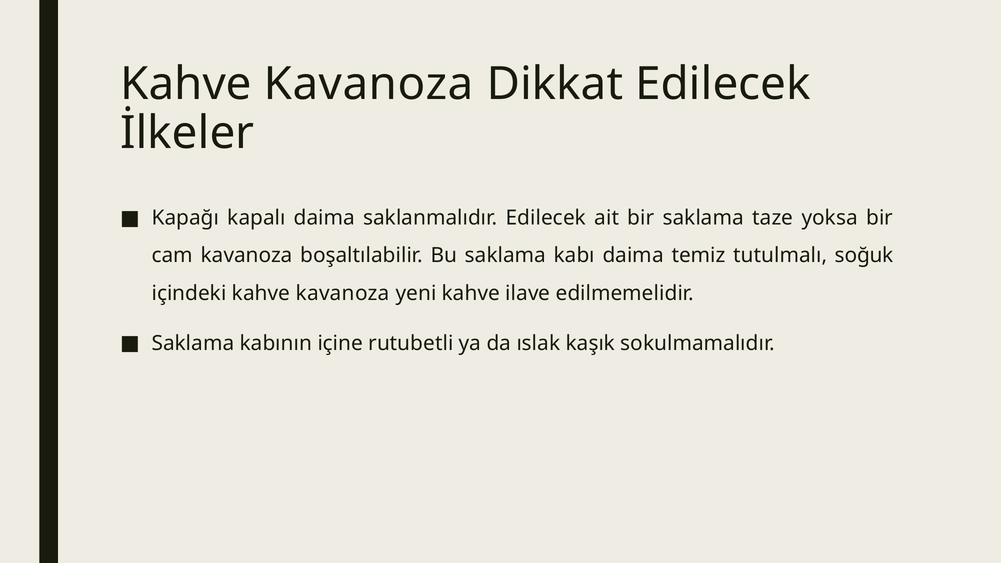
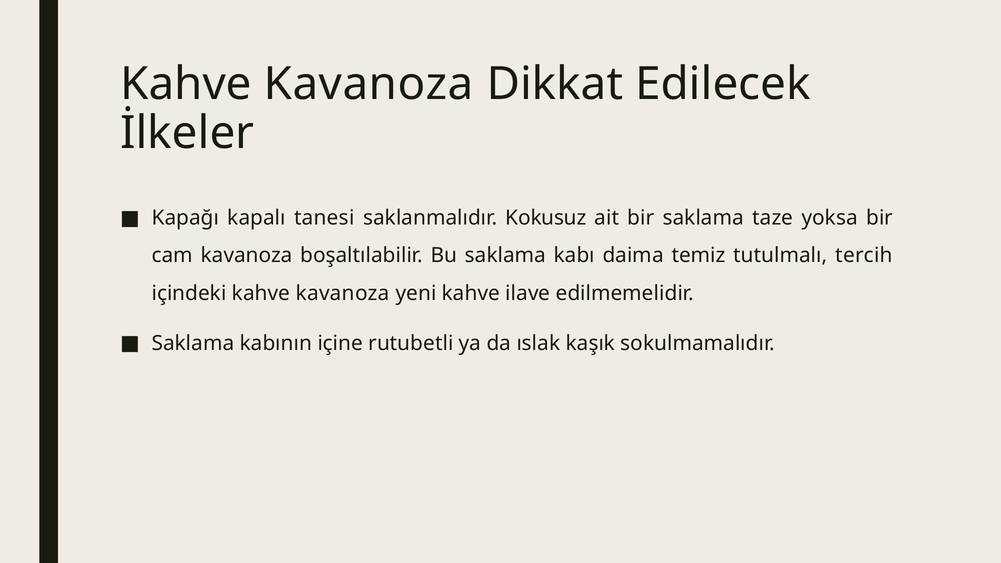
kapalı daima: daima -> tanesi
saklanmalıdır Edilecek: Edilecek -> Kokusuz
soğuk: soğuk -> tercih
